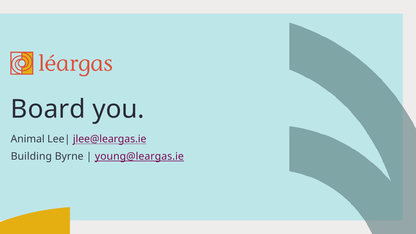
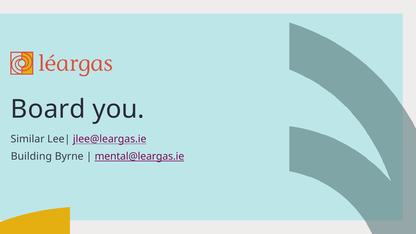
Animal: Animal -> Similar
young@leargas.ie: young@leargas.ie -> mental@leargas.ie
